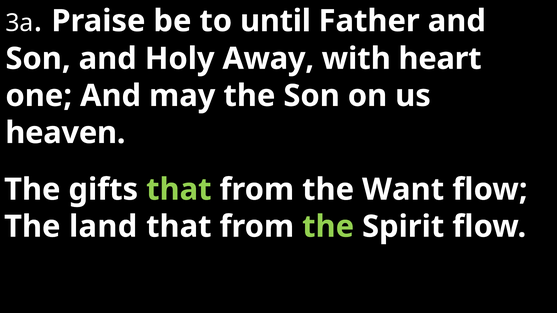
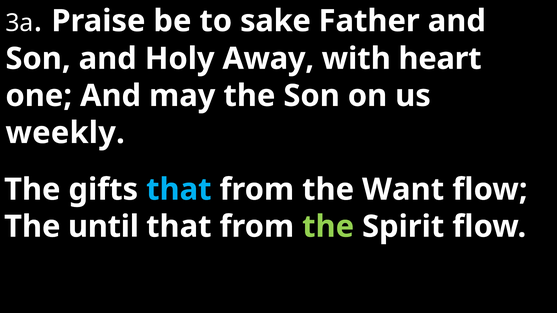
until: until -> sake
heaven: heaven -> weekly
that at (179, 190) colour: light green -> light blue
land: land -> until
